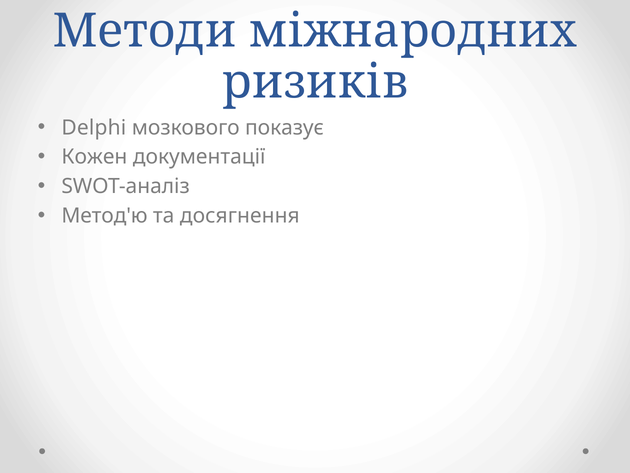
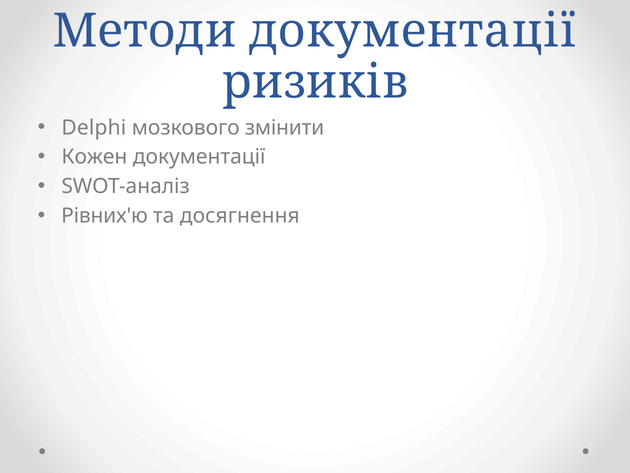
Методи міжнародних: міжнародних -> документації
показує: показує -> змінити
Метод'ю: Метод'ю -> Рівних'ю
